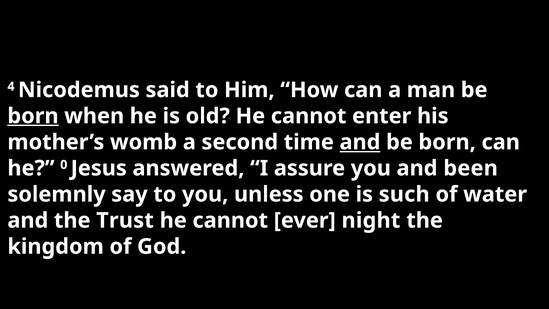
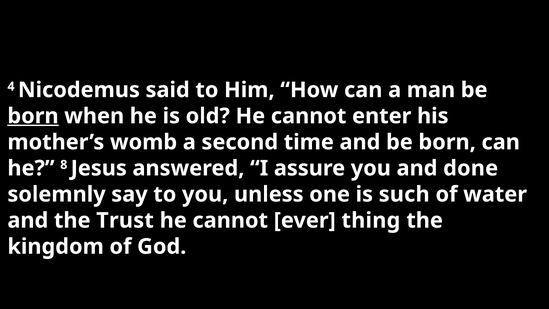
and at (360, 142) underline: present -> none
0: 0 -> 8
been: been -> done
night: night -> thing
